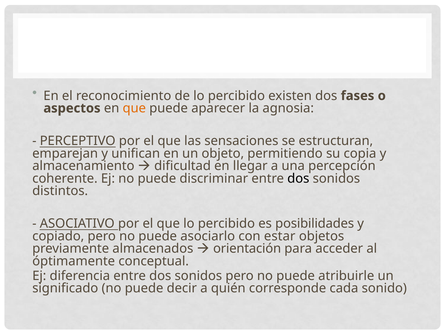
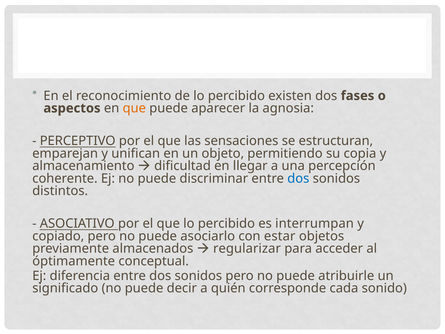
dos at (298, 178) colour: black -> blue
posibilidades: posibilidades -> interrumpan
orientación: orientación -> regularizar
